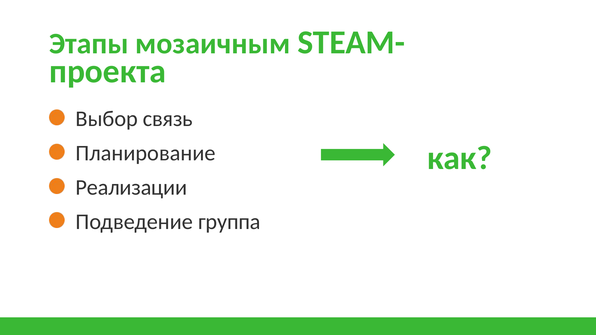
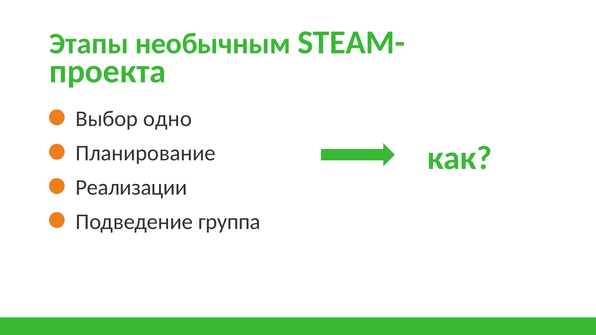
мозаичным: мозаичным -> необычным
связь: связь -> одно
